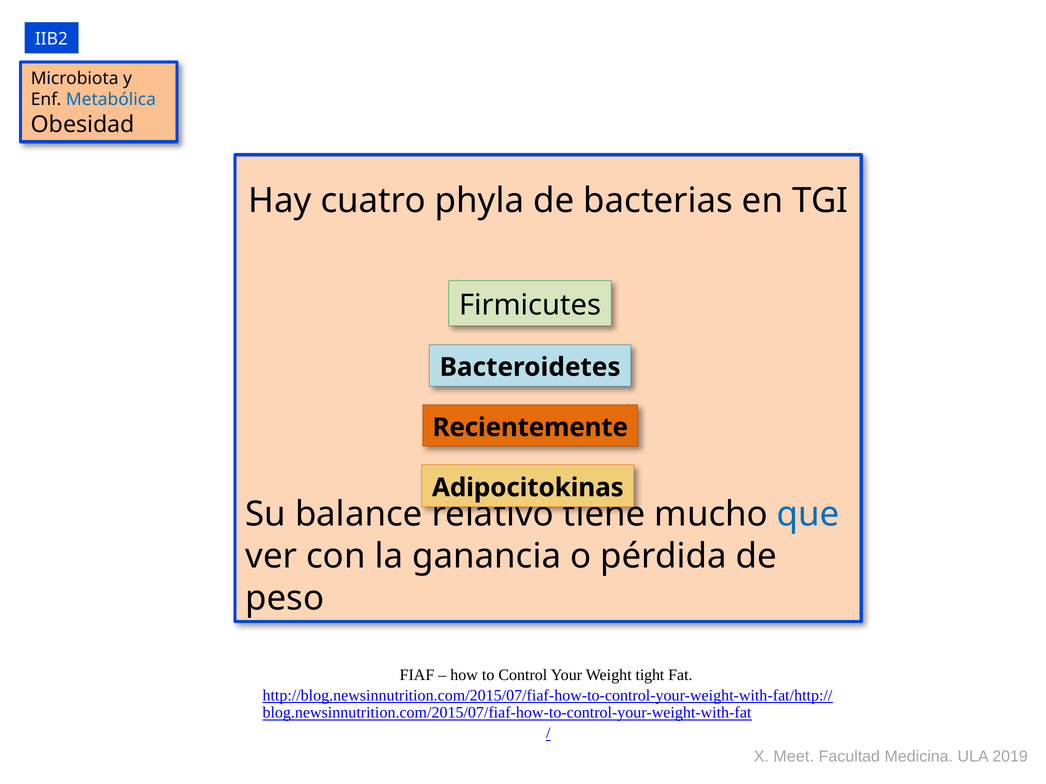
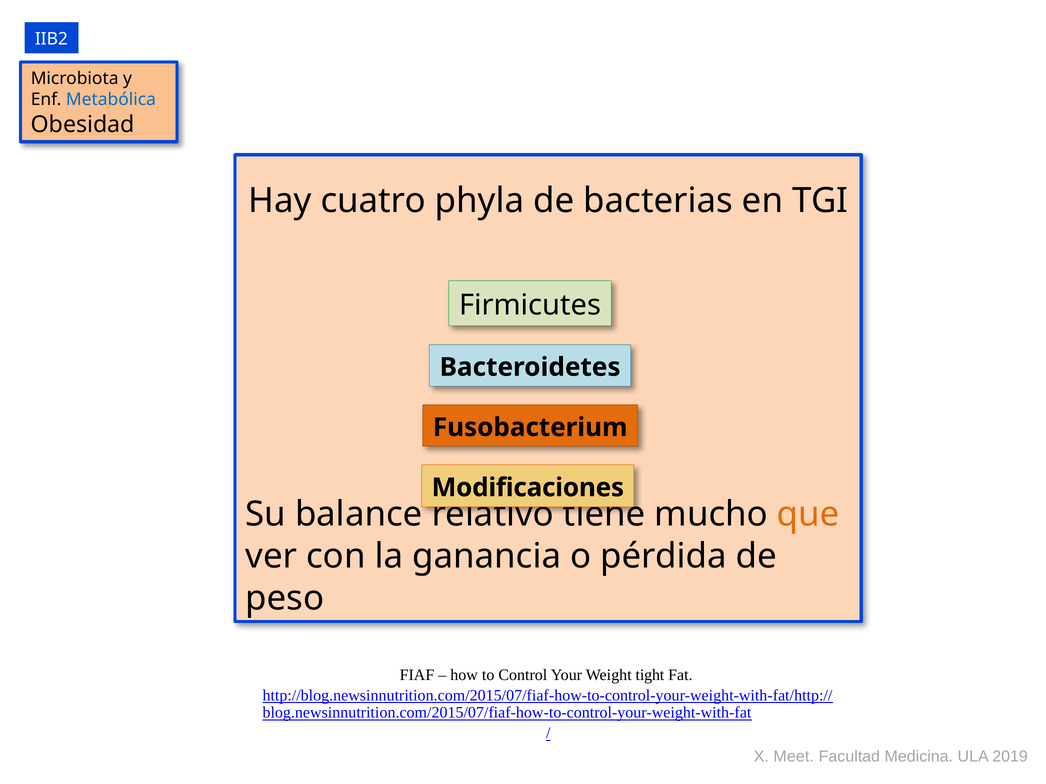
Recientemente: Recientemente -> Fusobacterium
Adipocitokinas: Adipocitokinas -> Modificaciones
que colour: blue -> orange
